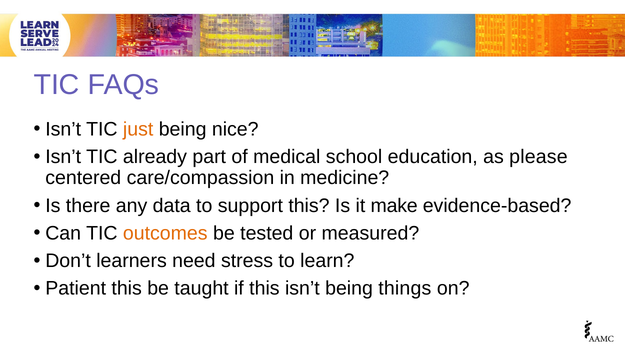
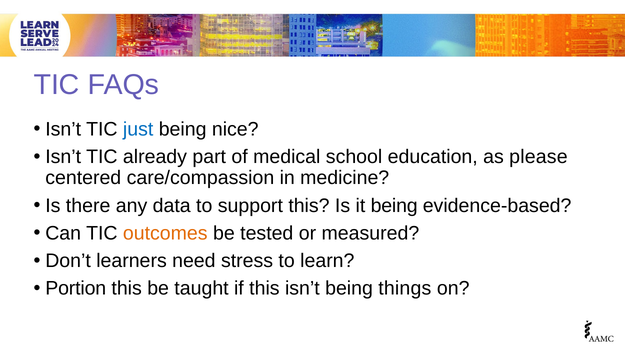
just colour: orange -> blue
it make: make -> being
Patient: Patient -> Portion
